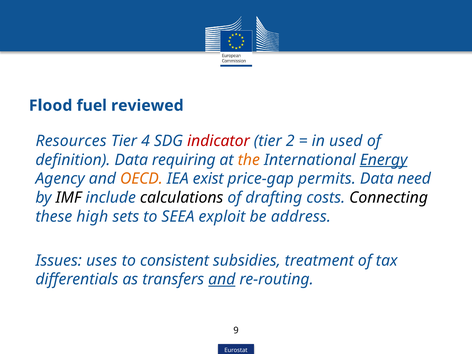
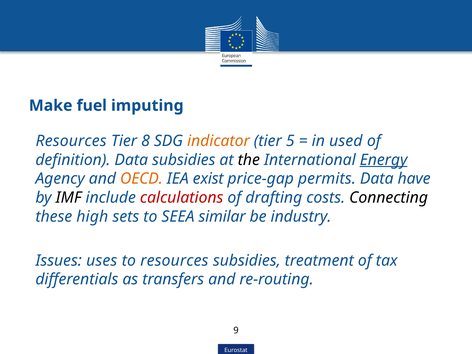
Flood: Flood -> Make
reviewed: reviewed -> imputing
4: 4 -> 8
indicator colour: red -> orange
2: 2 -> 5
Data requiring: requiring -> subsidies
the colour: orange -> black
need: need -> have
calculations colour: black -> red
exploit: exploit -> similar
address: address -> industry
to consistent: consistent -> resources
and at (222, 279) underline: present -> none
